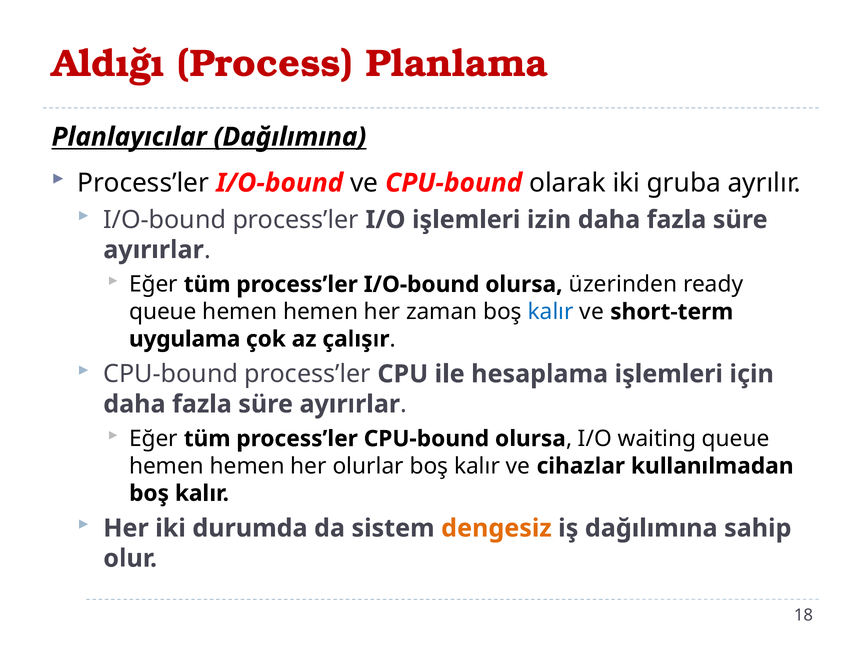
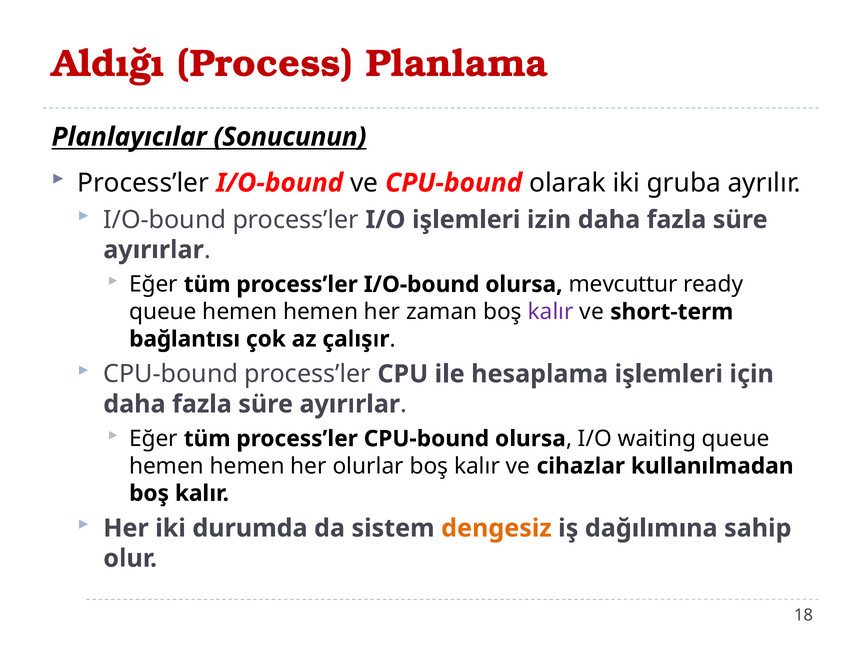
Planlayıcılar Dağılımına: Dağılımına -> Sonucunun
üzerinden: üzerinden -> mevcuttur
kalır at (551, 312) colour: blue -> purple
uygulama: uygulama -> bağlantısı
